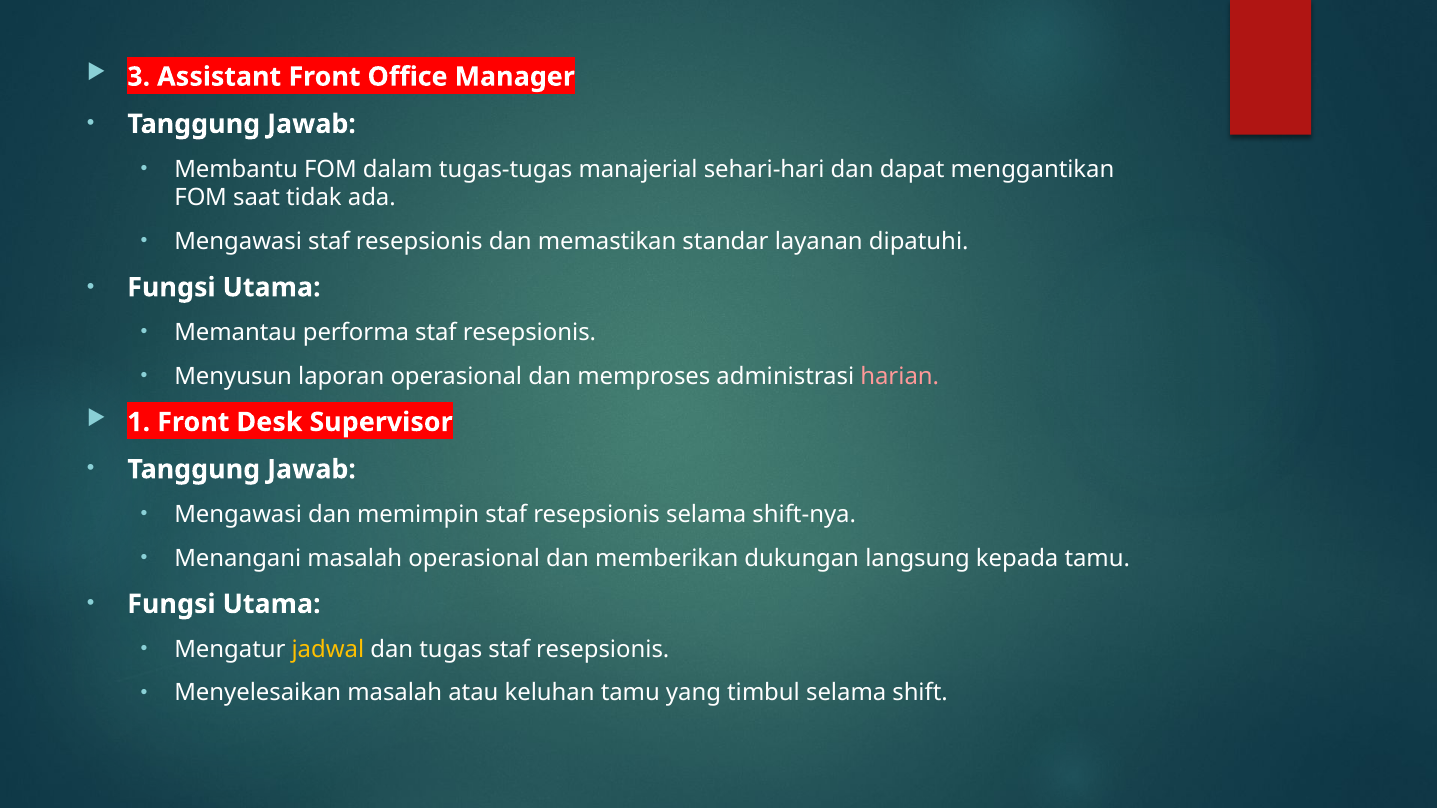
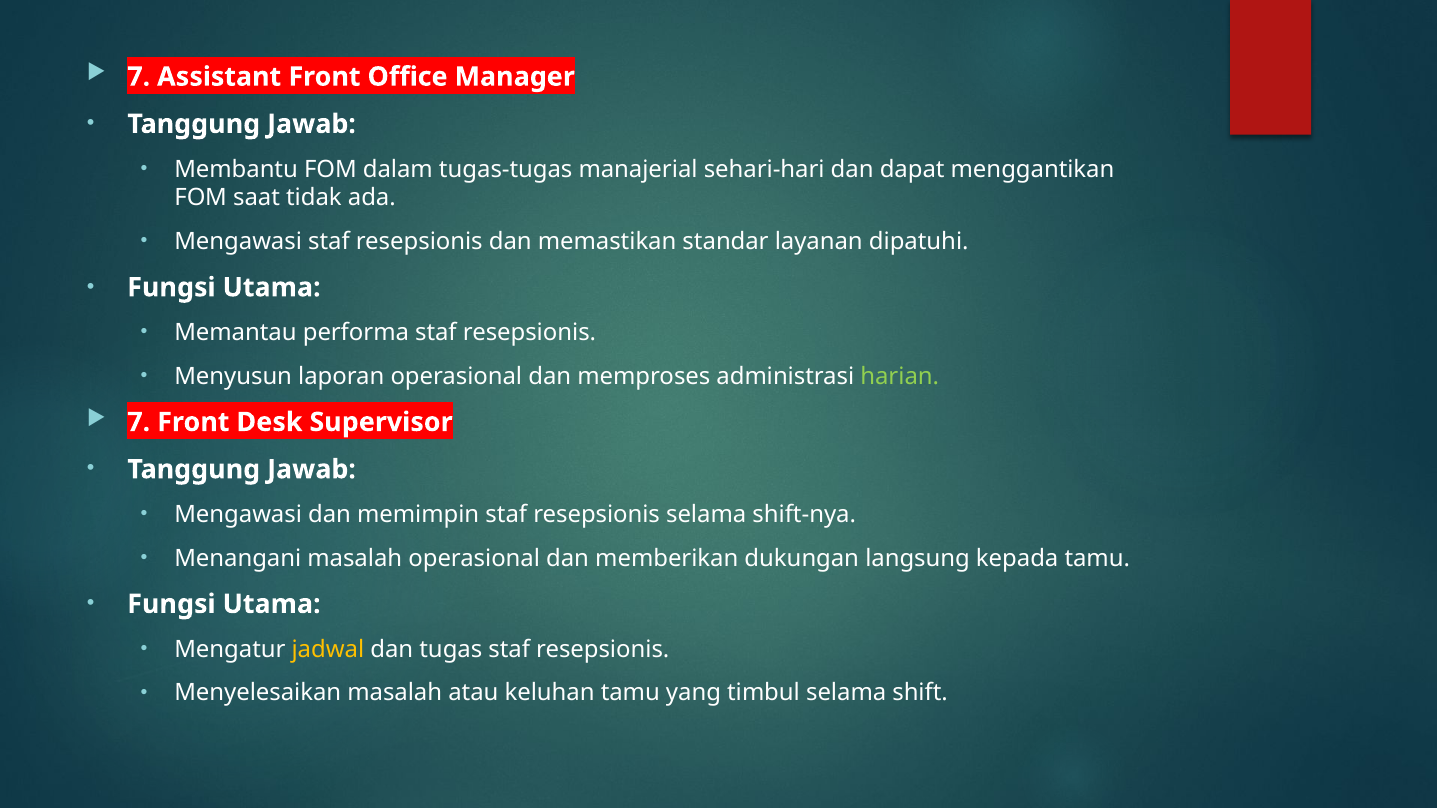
3 at (139, 77): 3 -> 7
harian colour: pink -> light green
1 at (139, 422): 1 -> 7
